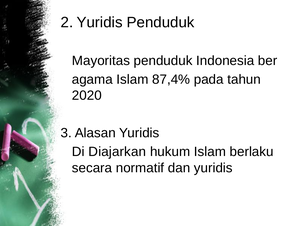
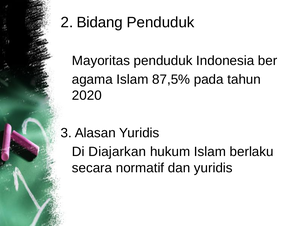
2 Yuridis: Yuridis -> Bidang
87,4%: 87,4% -> 87,5%
